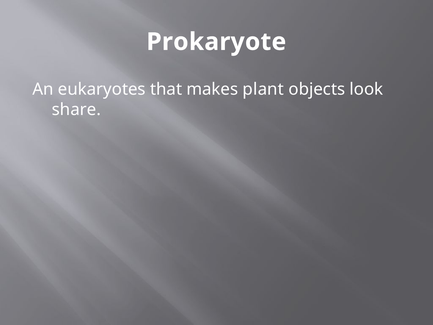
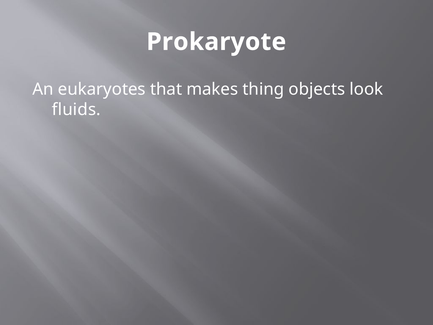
plant: plant -> thing
share: share -> fluids
